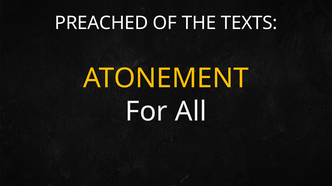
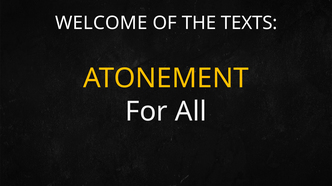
PREACHED: PREACHED -> WELCOME
